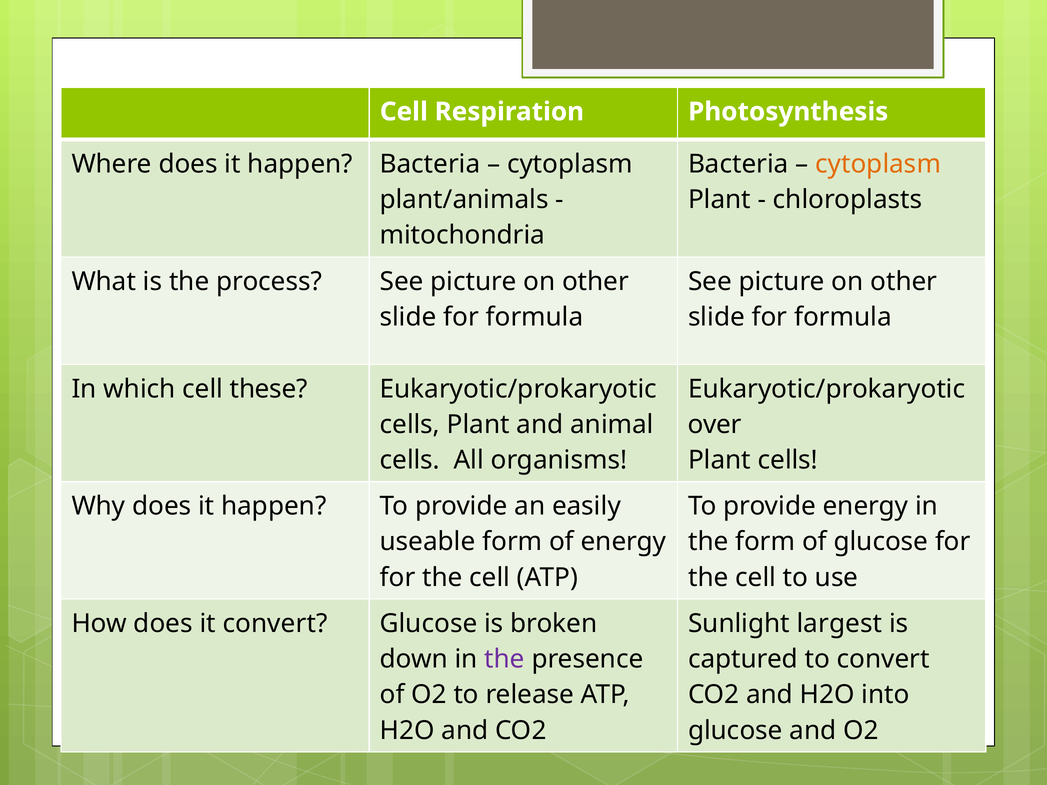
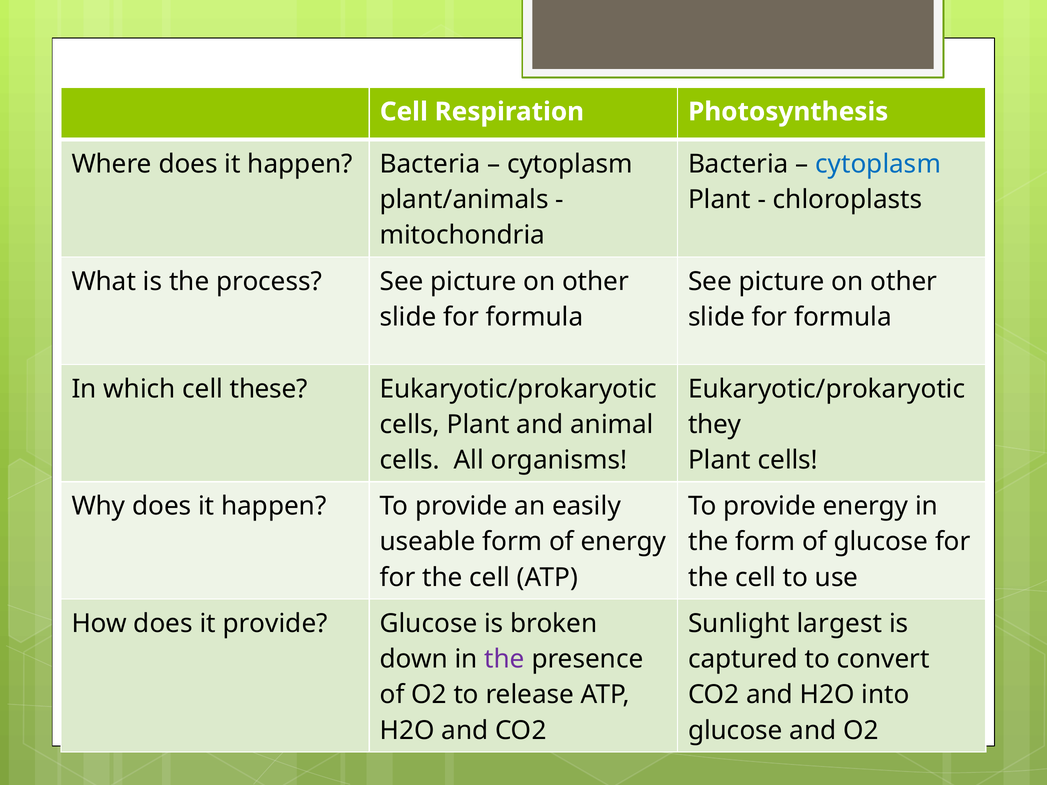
cytoplasm at (878, 164) colour: orange -> blue
over: over -> they
it convert: convert -> provide
